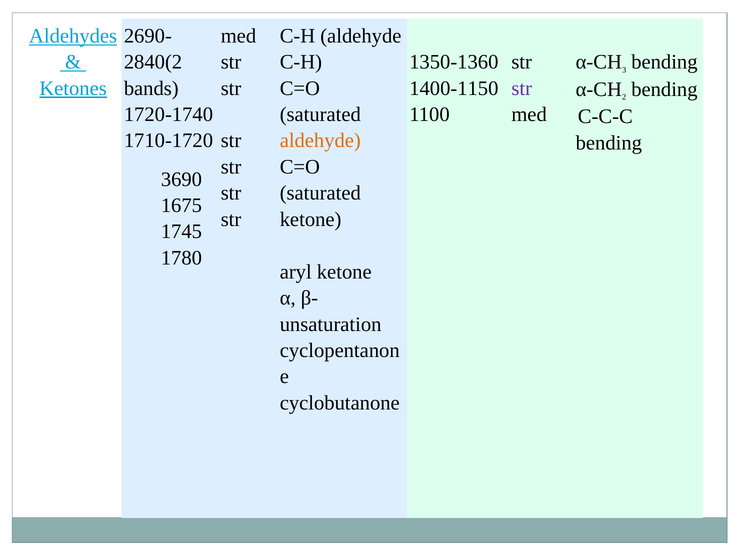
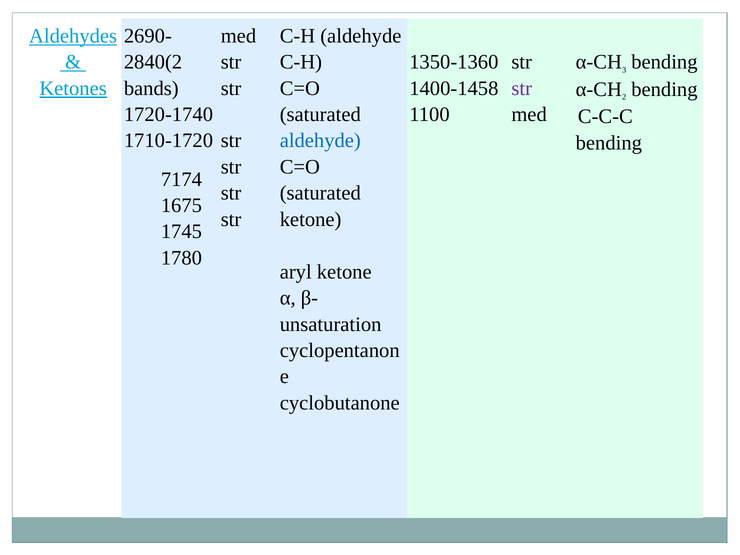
1400-1150: 1400-1150 -> 1400-1458
aldehyde at (320, 141) colour: orange -> blue
3690: 3690 -> 7174
